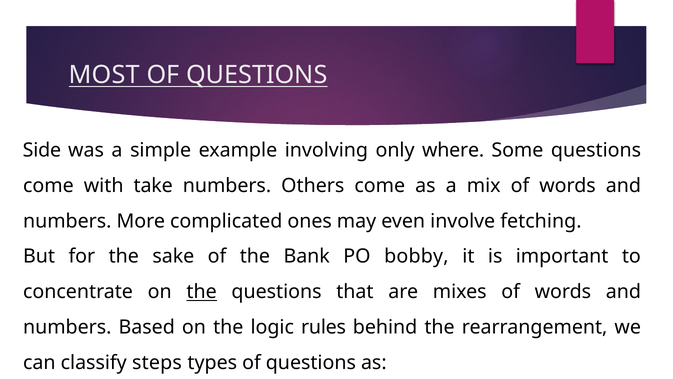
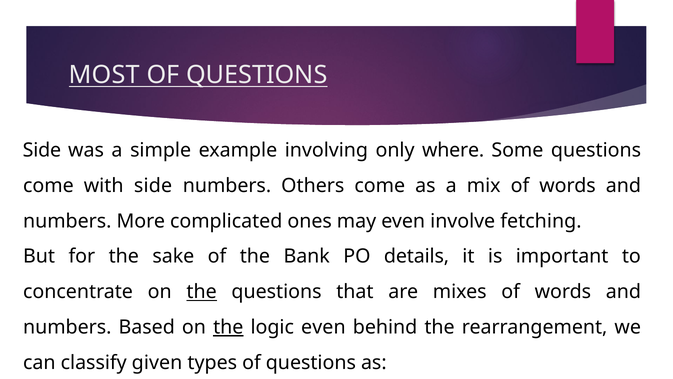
with take: take -> side
bobby: bobby -> details
the at (228, 327) underline: none -> present
logic rules: rules -> even
steps: steps -> given
